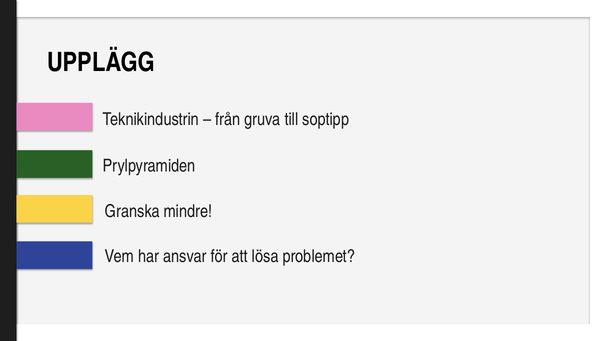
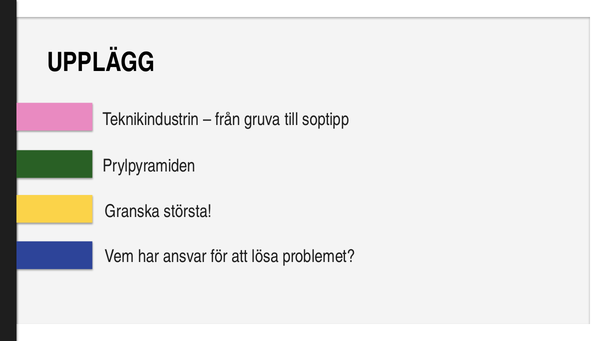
mindre: mindre -> största
